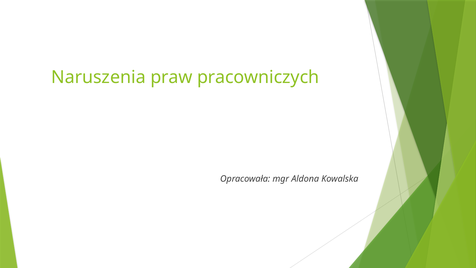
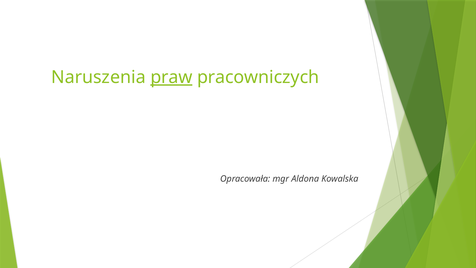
praw underline: none -> present
